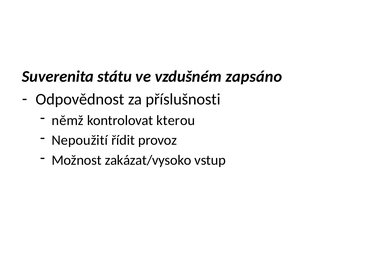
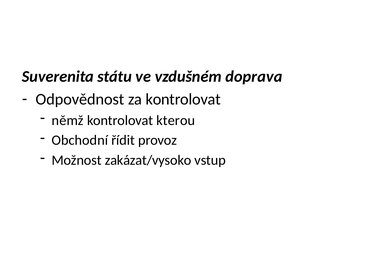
zapsáno: zapsáno -> doprava
za příslušnosti: příslušnosti -> kontrolovat
Nepoužití: Nepoužití -> Obchodní
